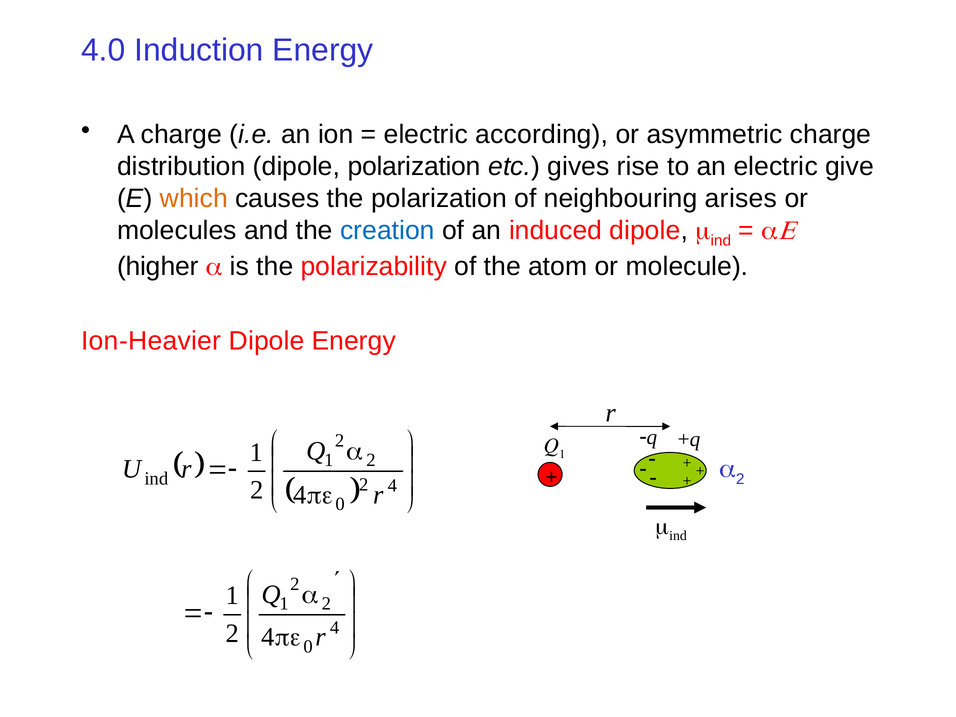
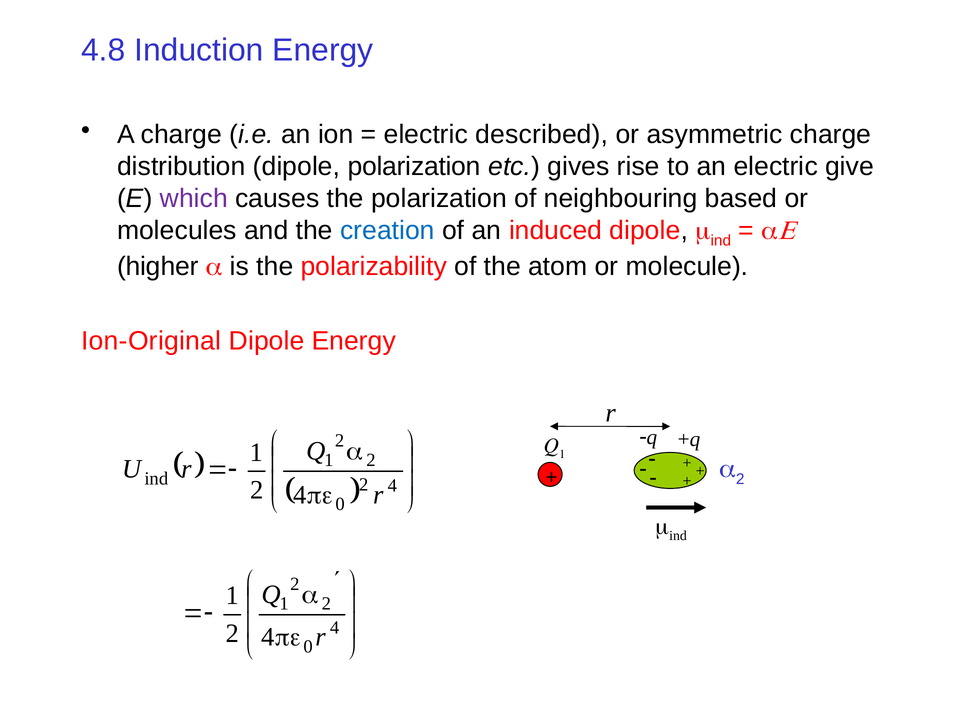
4.0: 4.0 -> 4.8
according: according -> described
which colour: orange -> purple
arises: arises -> based
Ion-Heavier: Ion-Heavier -> Ion-Original
